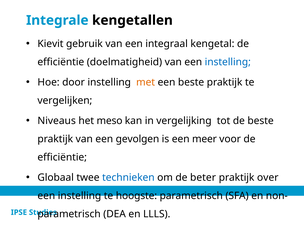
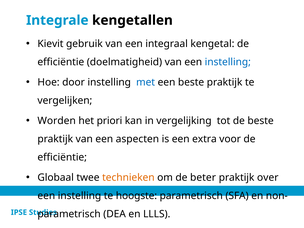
met colour: orange -> blue
Niveaus: Niveaus -> Worden
meso: meso -> priori
gevolgen: gevolgen -> aspecten
meer: meer -> extra
technieken colour: blue -> orange
